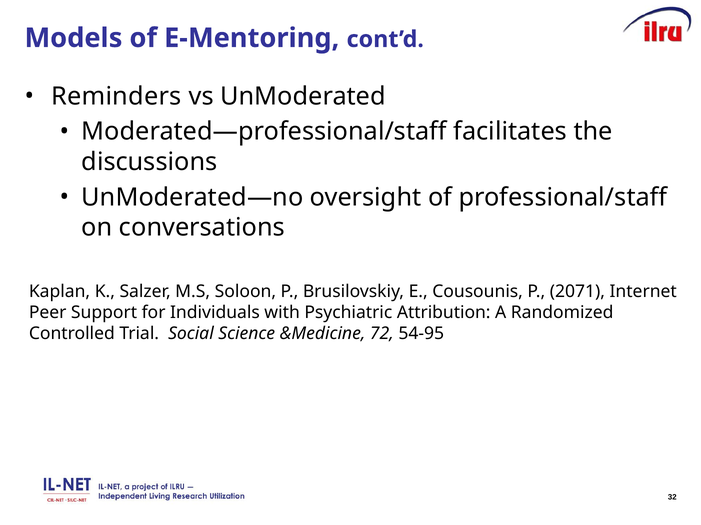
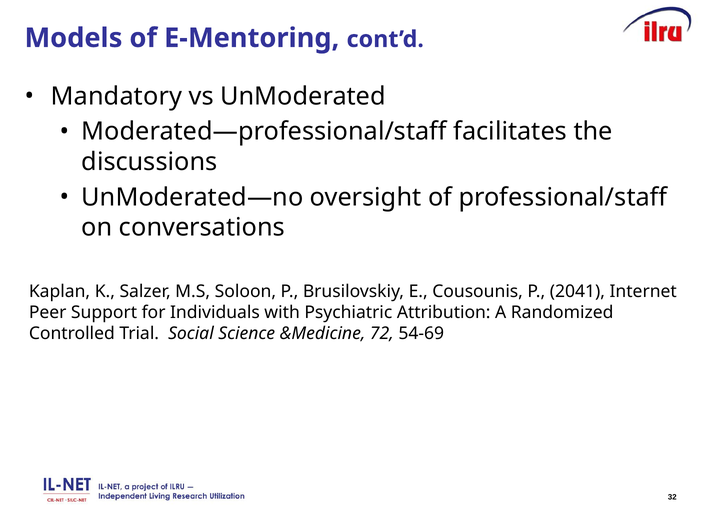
Reminders: Reminders -> Mandatory
2071: 2071 -> 2041
54-95: 54-95 -> 54-69
